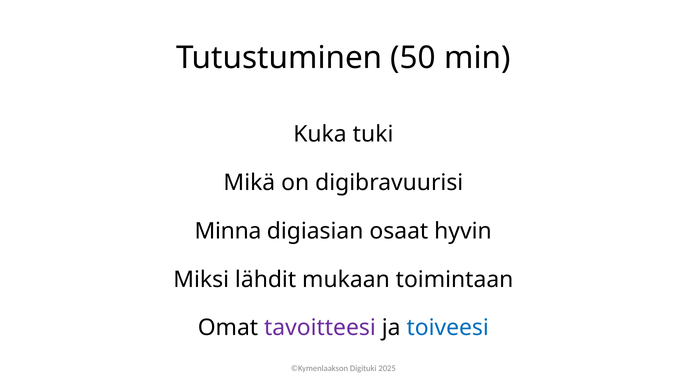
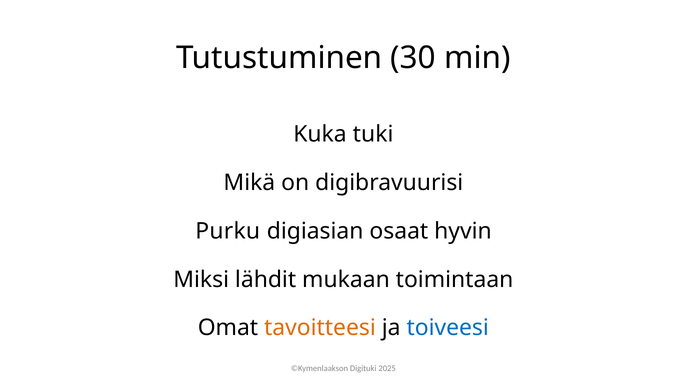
50: 50 -> 30
Minna: Minna -> Purku
tavoitteesi colour: purple -> orange
